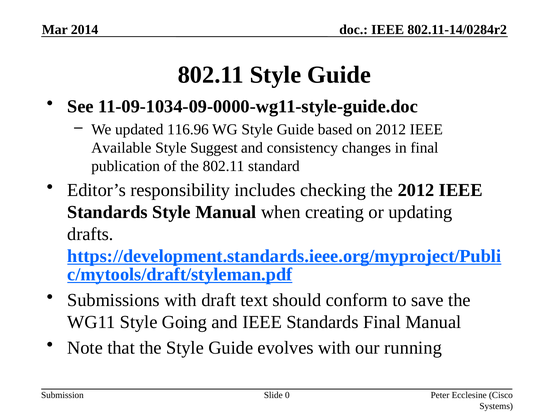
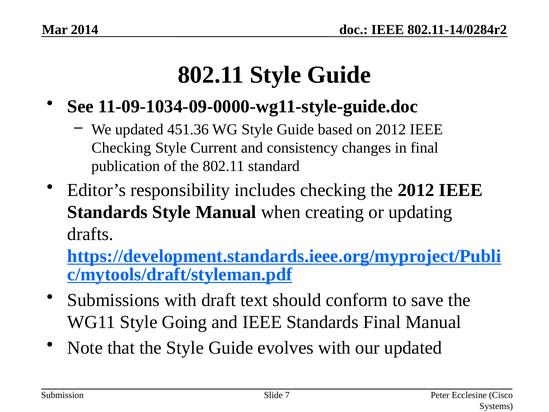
116.96: 116.96 -> 451.36
Available at (121, 148): Available -> Checking
Suggest: Suggest -> Current
our running: running -> updated
0: 0 -> 7
